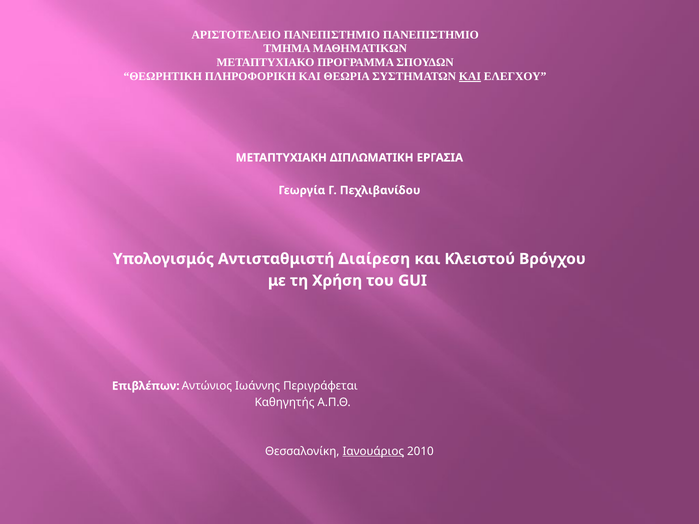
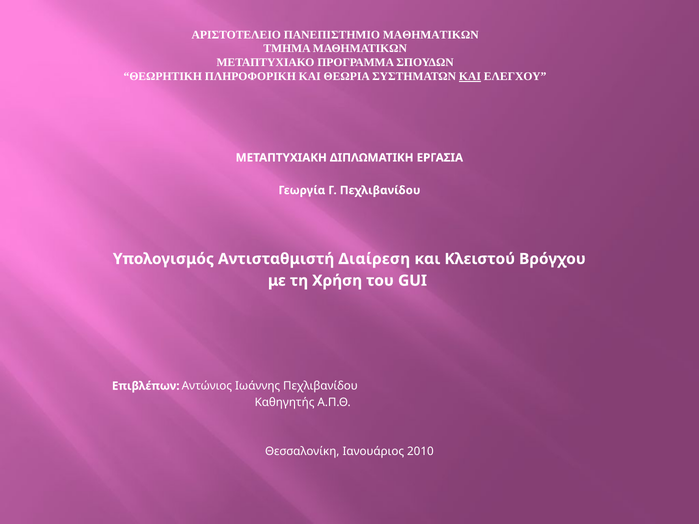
ΠΑΝΕΠΙΣΤΗΜΙΟ ΠΑΝΕΠΙΣΤΗΜΙΟ: ΠΑΝΕΠΙΣΤΗΜΙΟ -> ΜΑΘΗΜΑΤΙΚΩΝ
Ιωάννης Περιγράφεται: Περιγράφεται -> Πεχλιβανίδου
Ιανουάριος underline: present -> none
